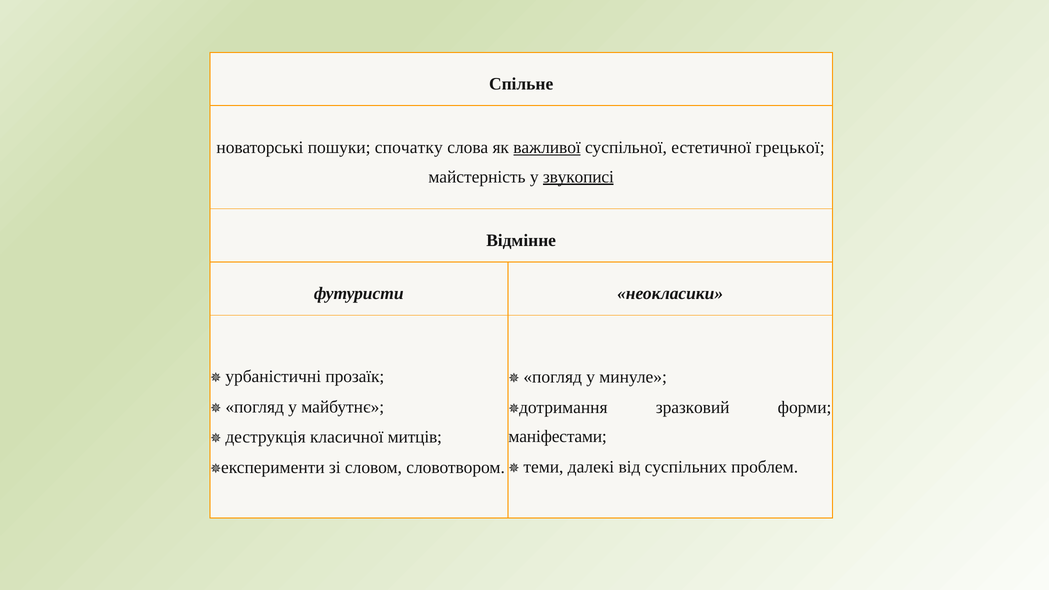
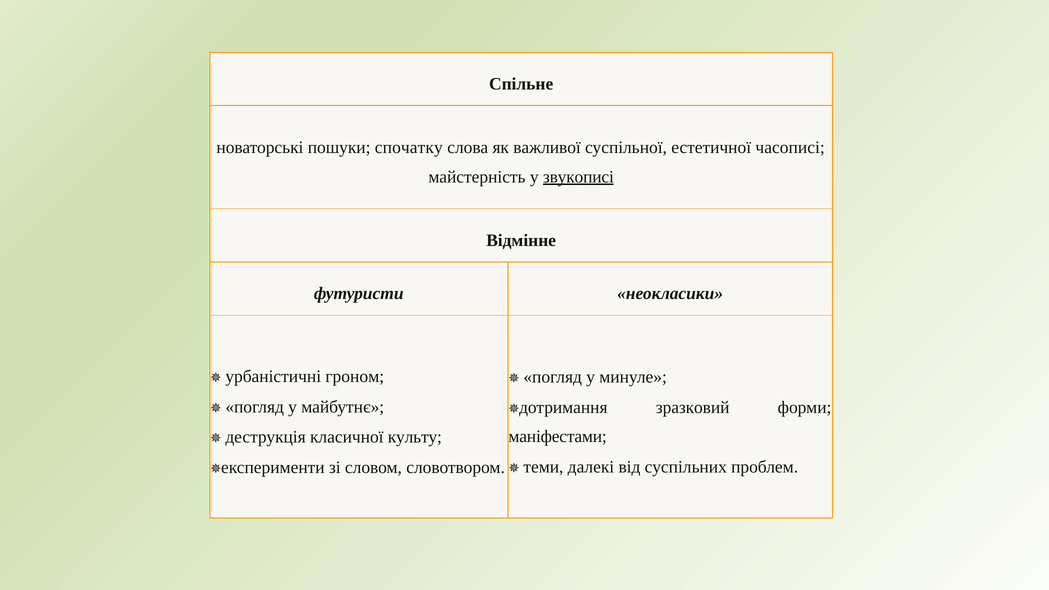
важливої underline: present -> none
грецької: грецької -> часописі
прозаїк: прозаїк -> гроном
митців: митців -> культу
